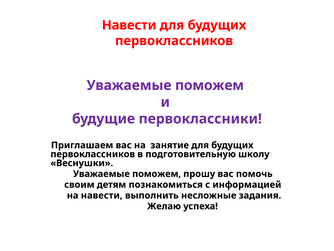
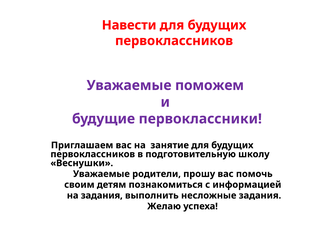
поможем at (157, 174): поможем -> родители
на навести: навести -> задания
